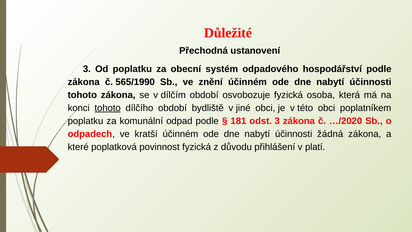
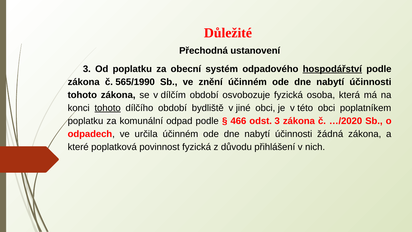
hospodářství underline: none -> present
181: 181 -> 466
kratší: kratší -> určila
platí: platí -> nich
